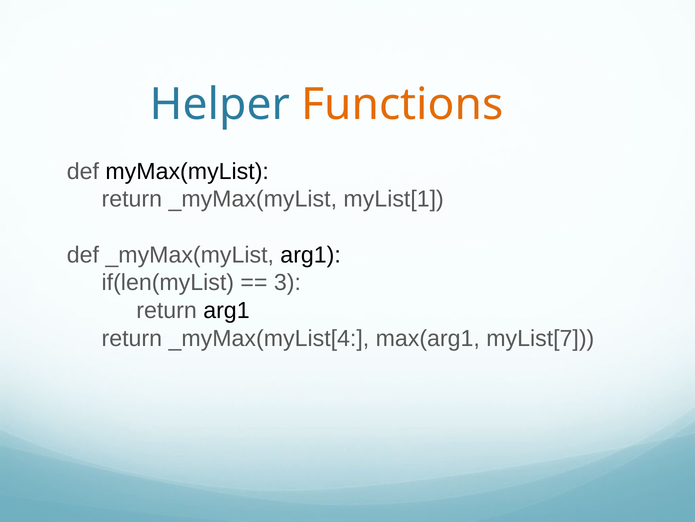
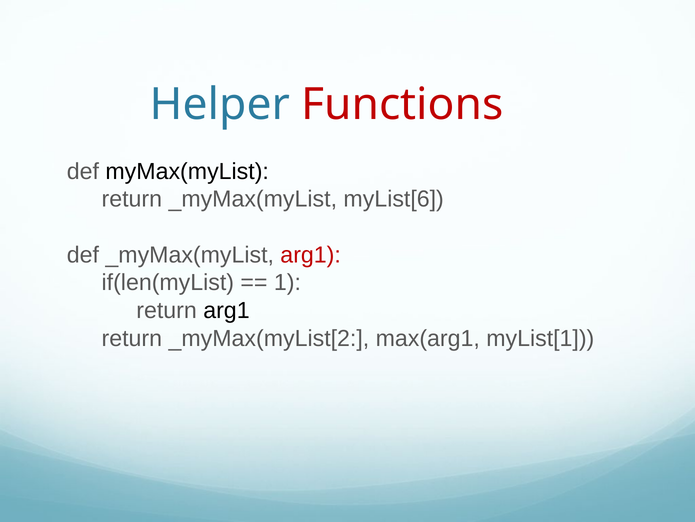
Functions colour: orange -> red
myList[1: myList[1 -> myList[6
arg1 at (311, 255) colour: black -> red
3: 3 -> 1
_myMax(myList[4: _myMax(myList[4 -> _myMax(myList[2
myList[7: myList[7 -> myList[1
